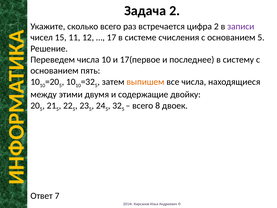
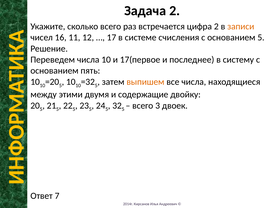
записи colour: purple -> orange
15: 15 -> 16
8: 8 -> 3
